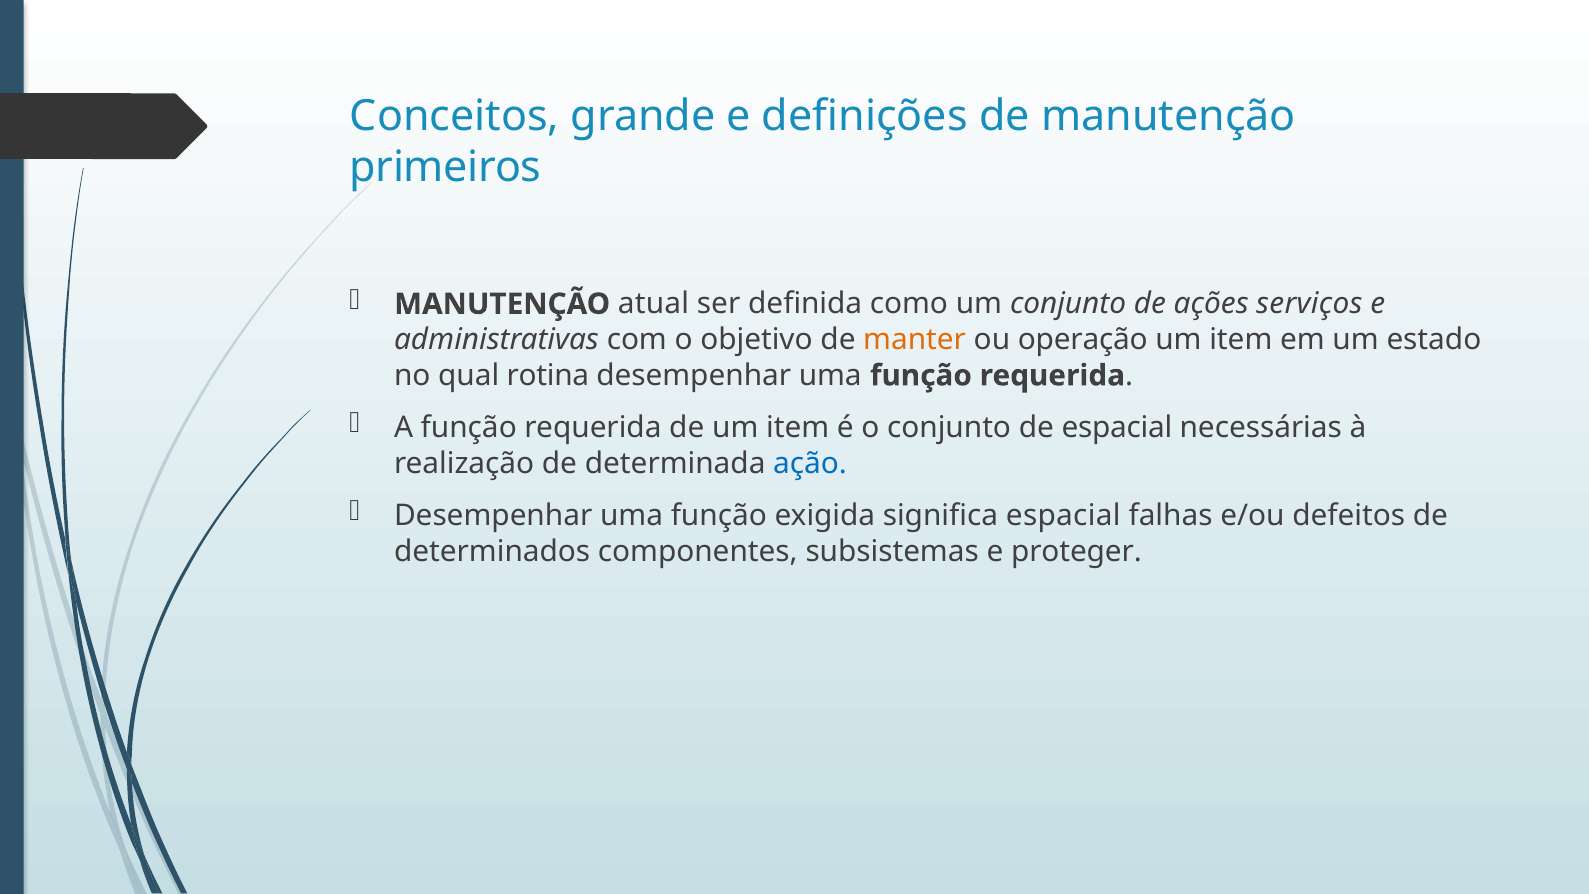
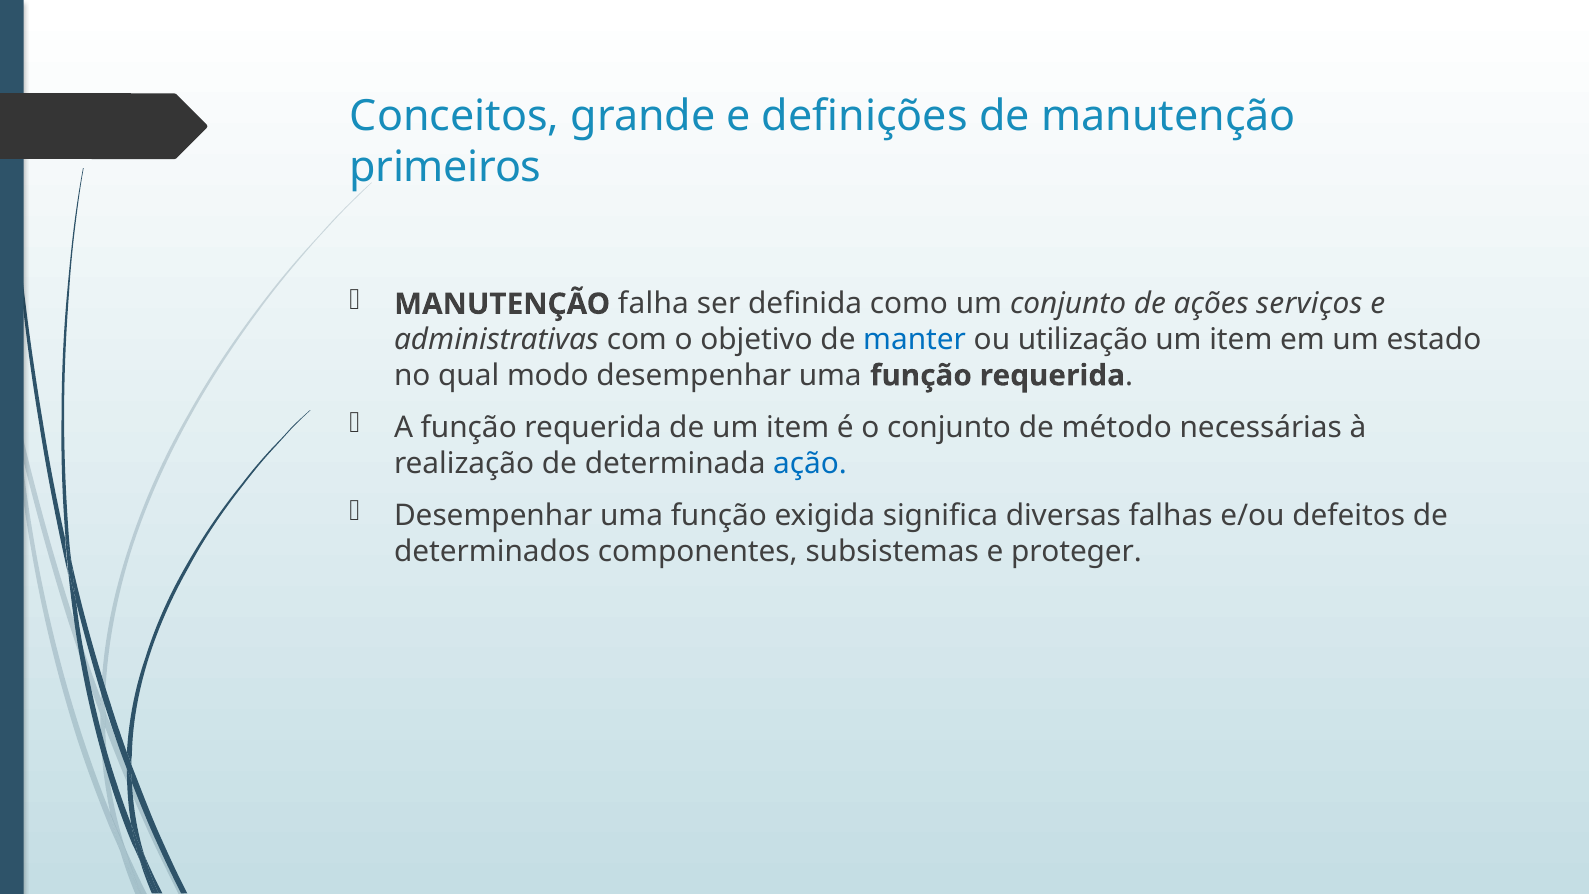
atual: atual -> falha
manter colour: orange -> blue
operação: operação -> utilização
rotina: rotina -> modo
de espacial: espacial -> método
significa espacial: espacial -> diversas
